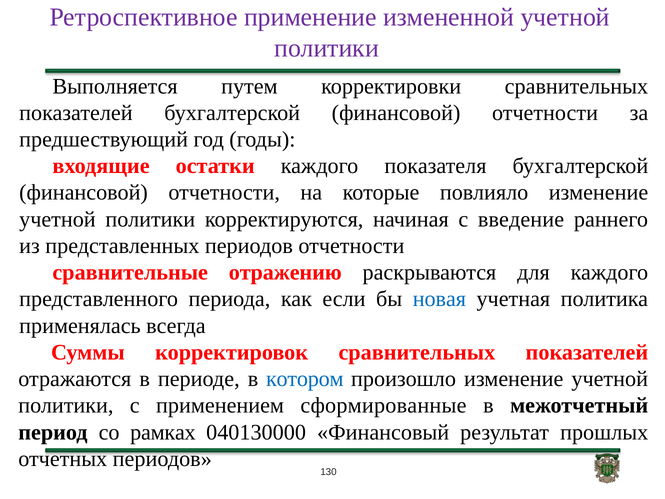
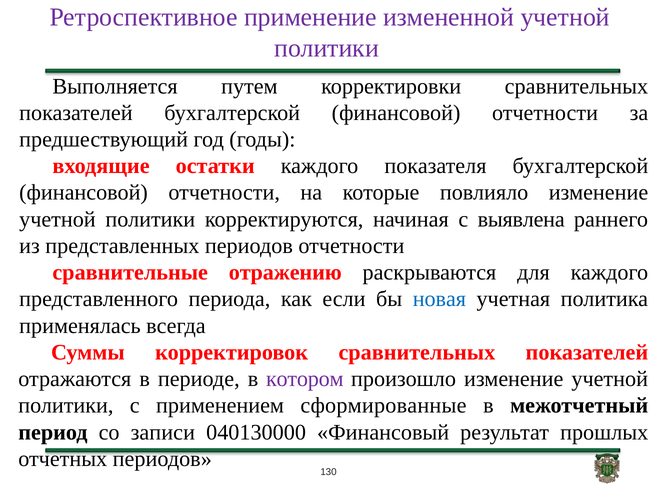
введение: введение -> выявлена
котором colour: blue -> purple
рамках: рамках -> записи
